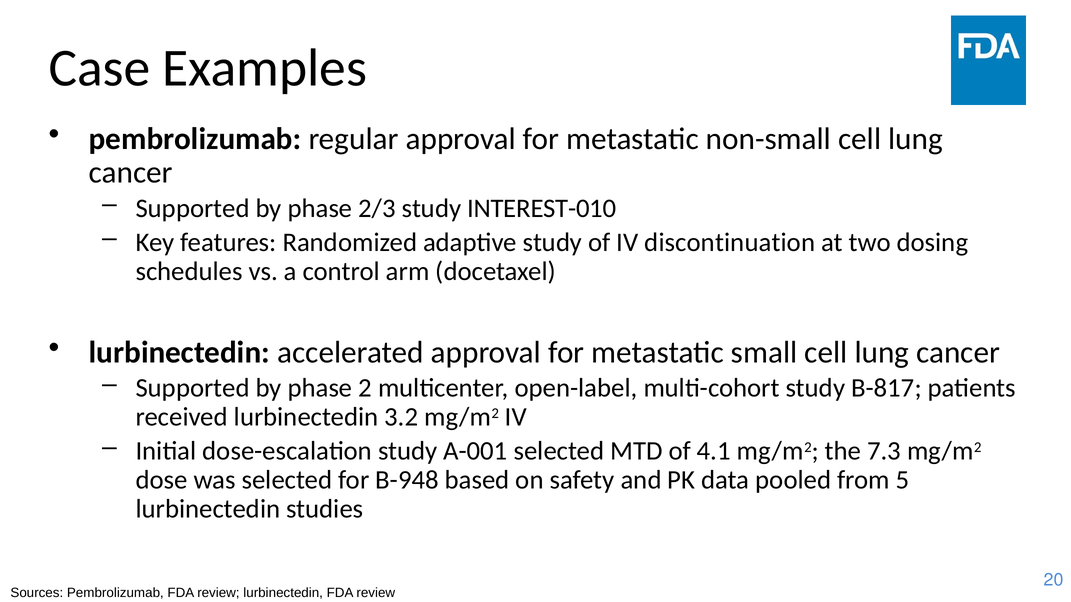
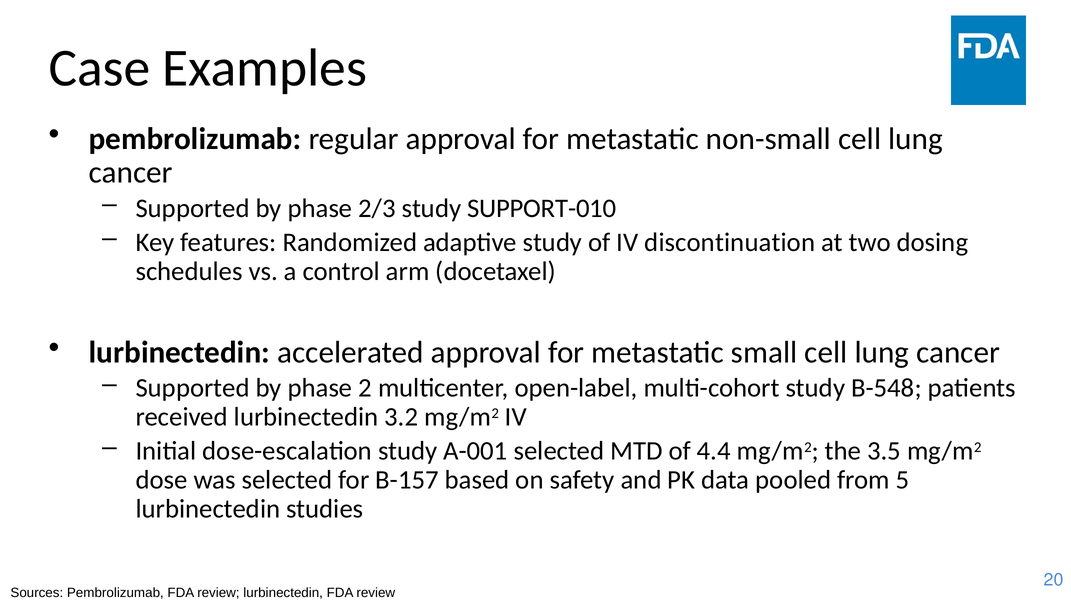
INTEREST-010: INTEREST-010 -> SUPPORT-010
B-817: B-817 -> B-548
4.1: 4.1 -> 4.4
7.3: 7.3 -> 3.5
B-948: B-948 -> B-157
